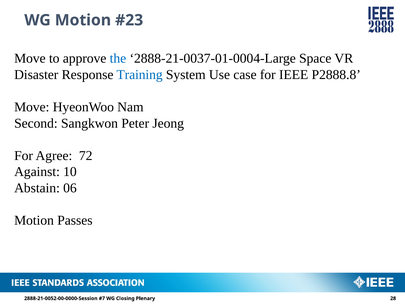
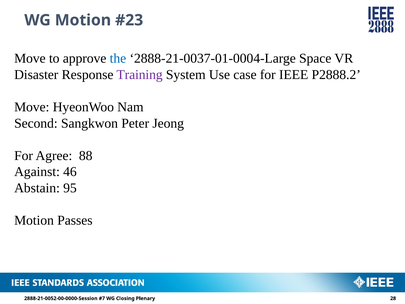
Training colour: blue -> purple
P2888.8: P2888.8 -> P2888.2
72: 72 -> 88
10: 10 -> 46
06: 06 -> 95
